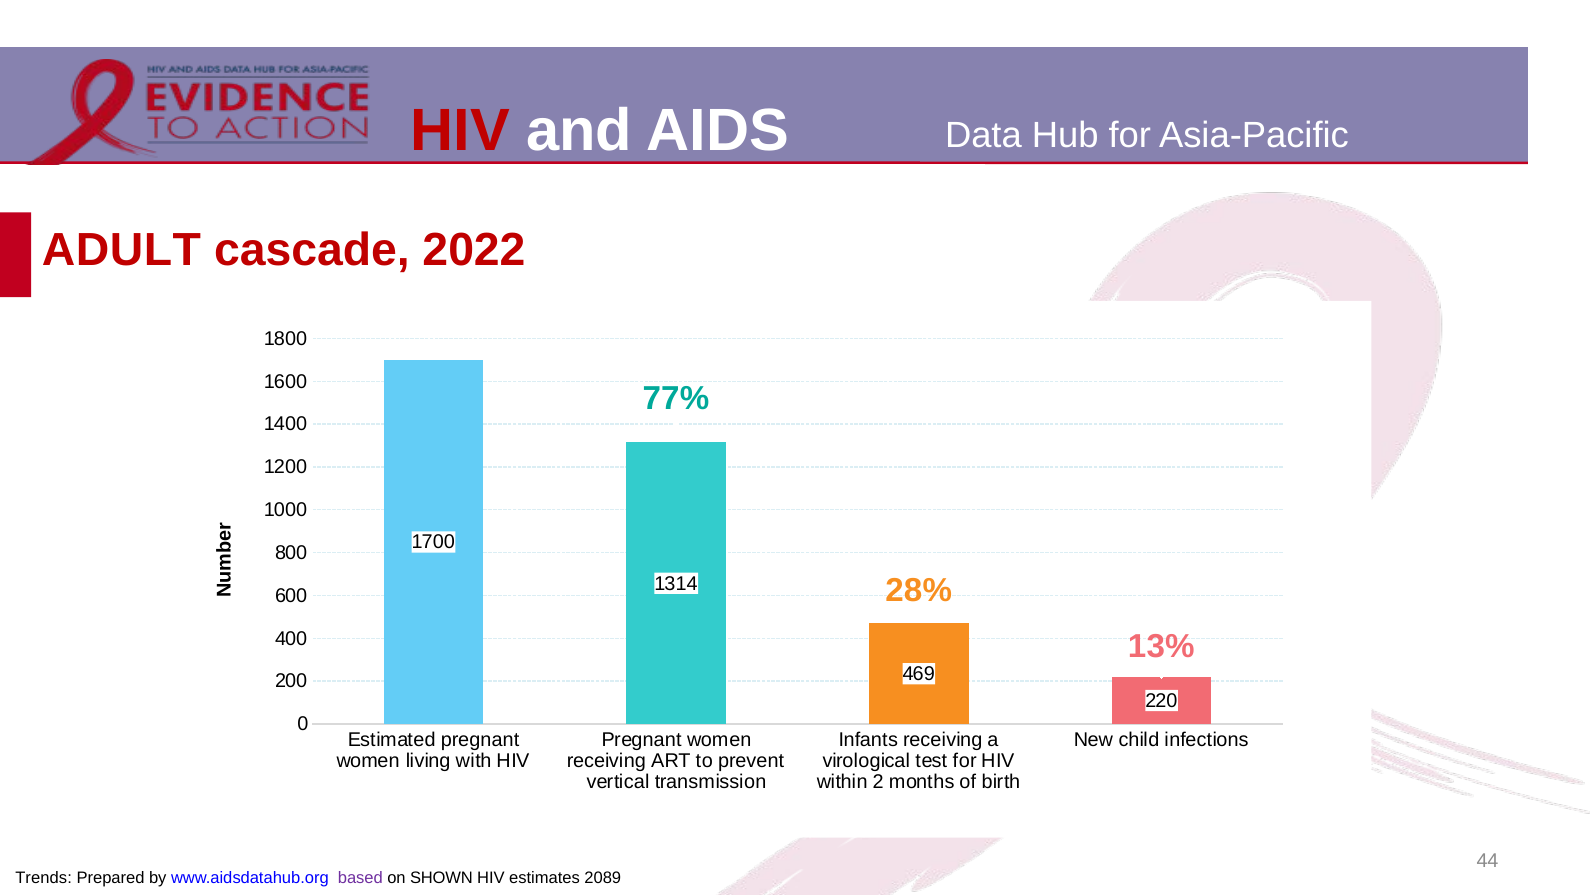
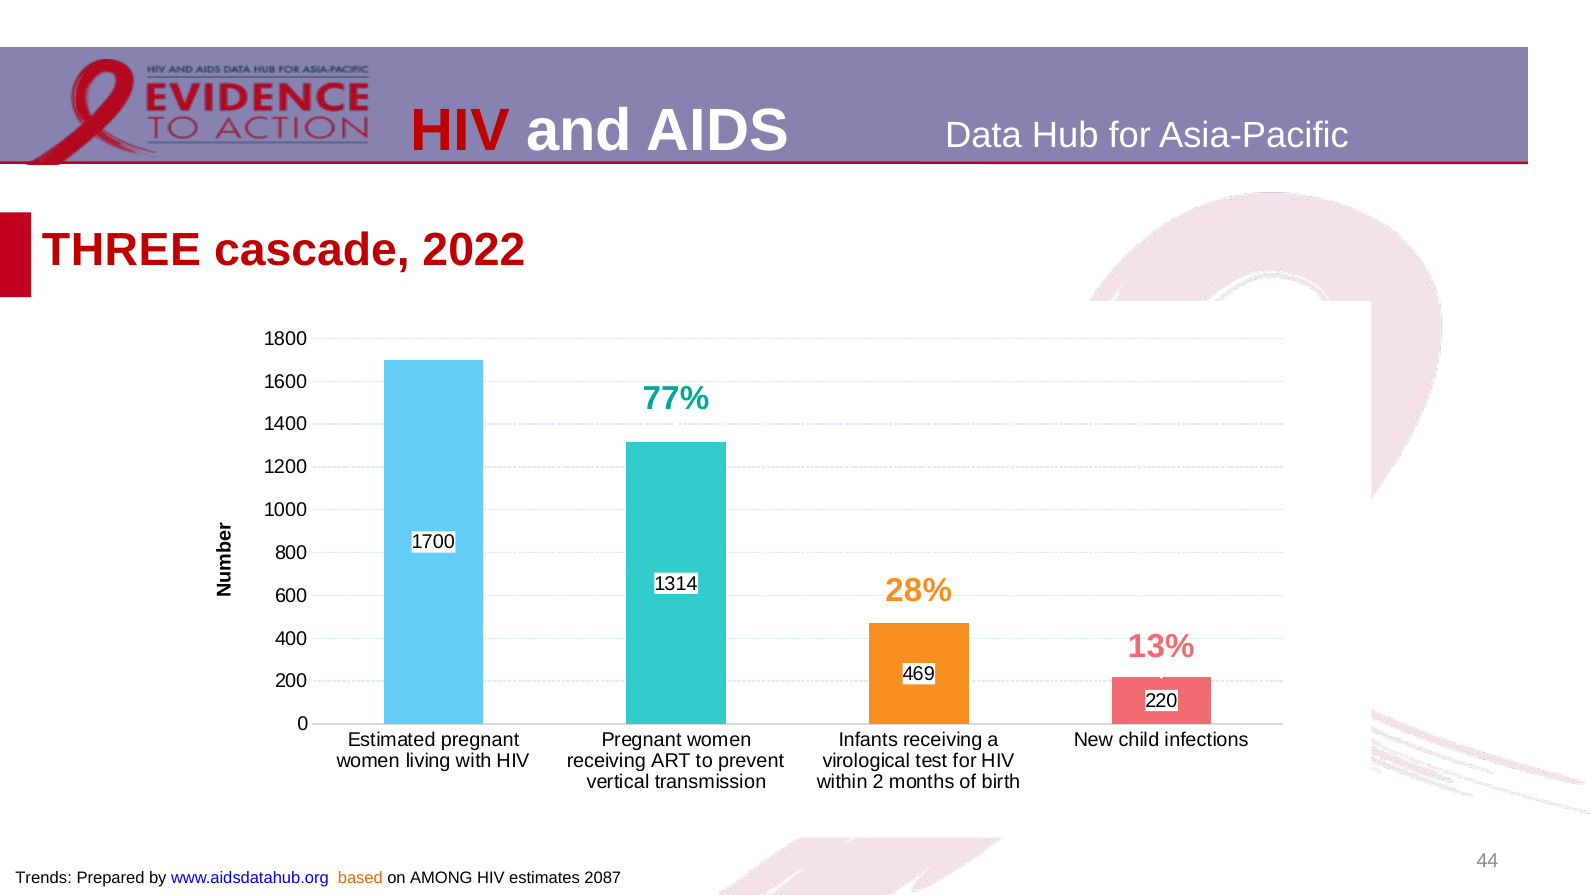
ADULT: ADULT -> THREE
based colour: purple -> orange
SHOWN: SHOWN -> AMONG
2089: 2089 -> 2087
